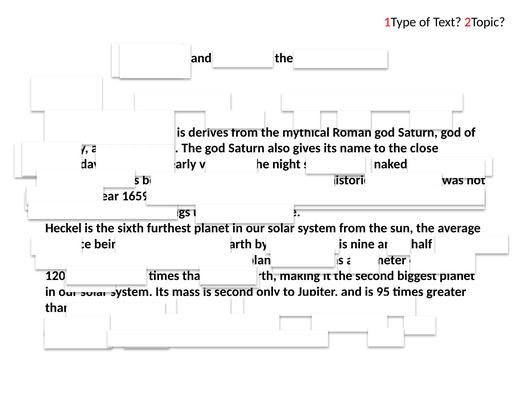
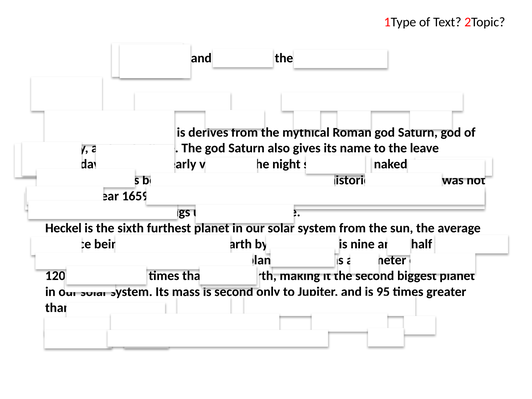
close: close -> leave
